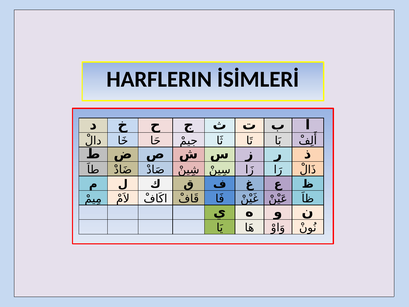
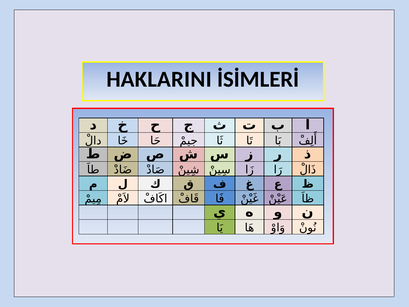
HARFLERIN: HARFLERIN -> HAKLARINI
